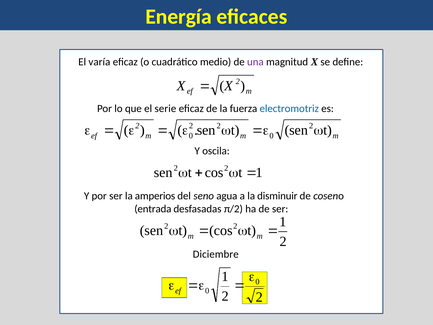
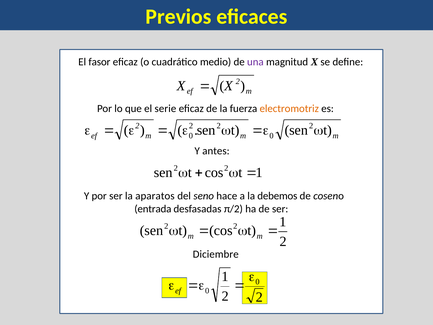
Energía: Energía -> Previos
varía: varía -> fasor
electromotriz colour: blue -> orange
oscila: oscila -> antes
amperios: amperios -> aparatos
agua: agua -> hace
disminuir: disminuir -> debemos
